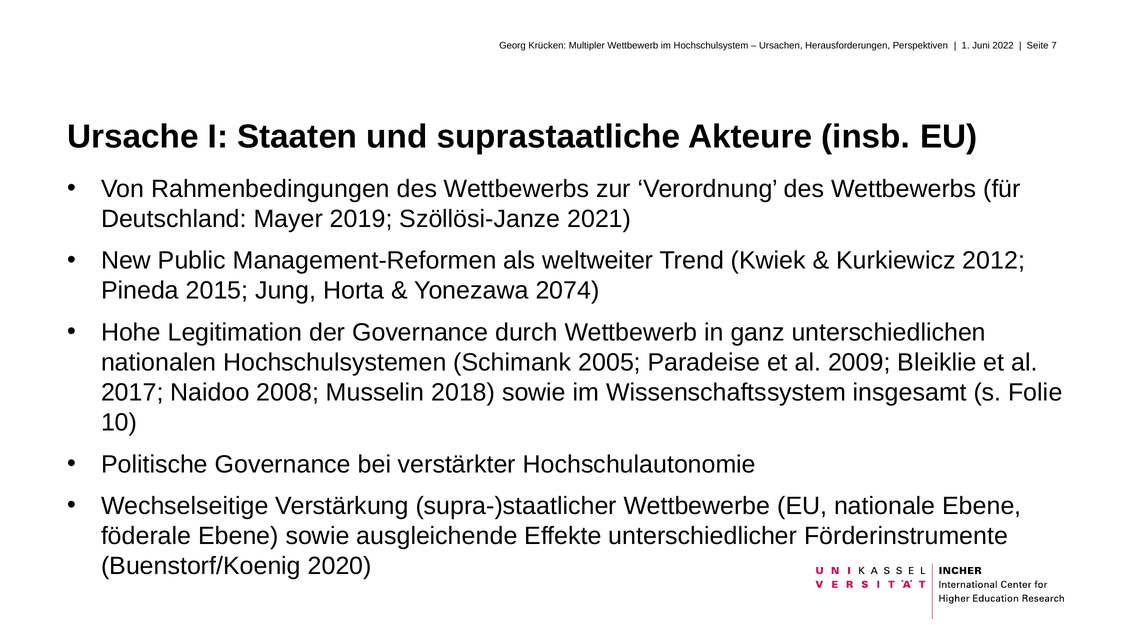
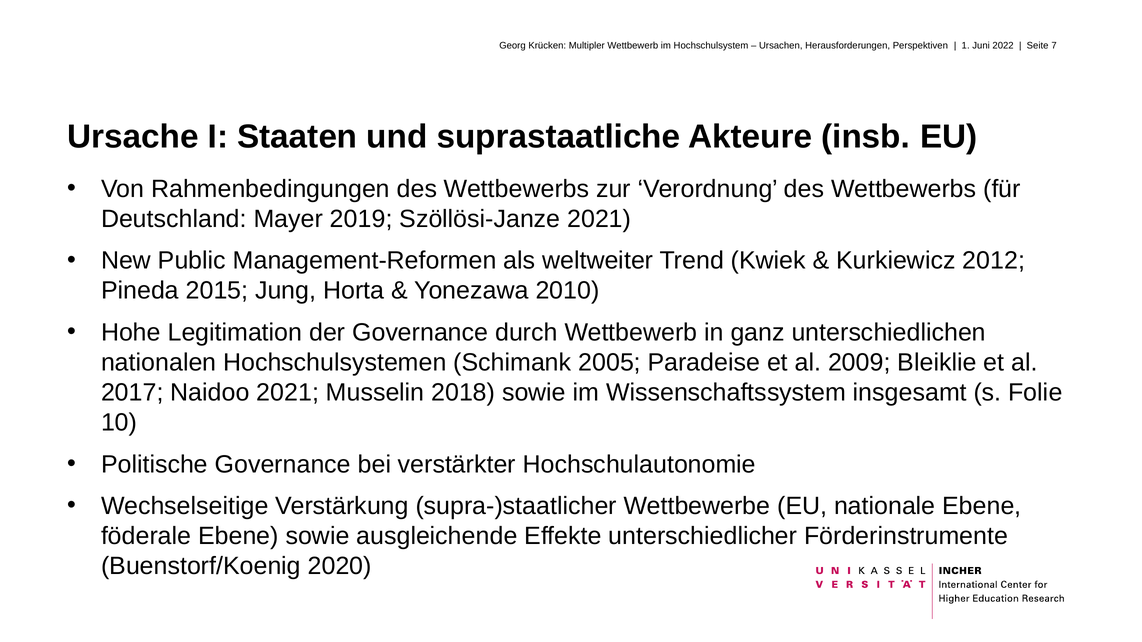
2074: 2074 -> 2010
Naidoo 2008: 2008 -> 2021
